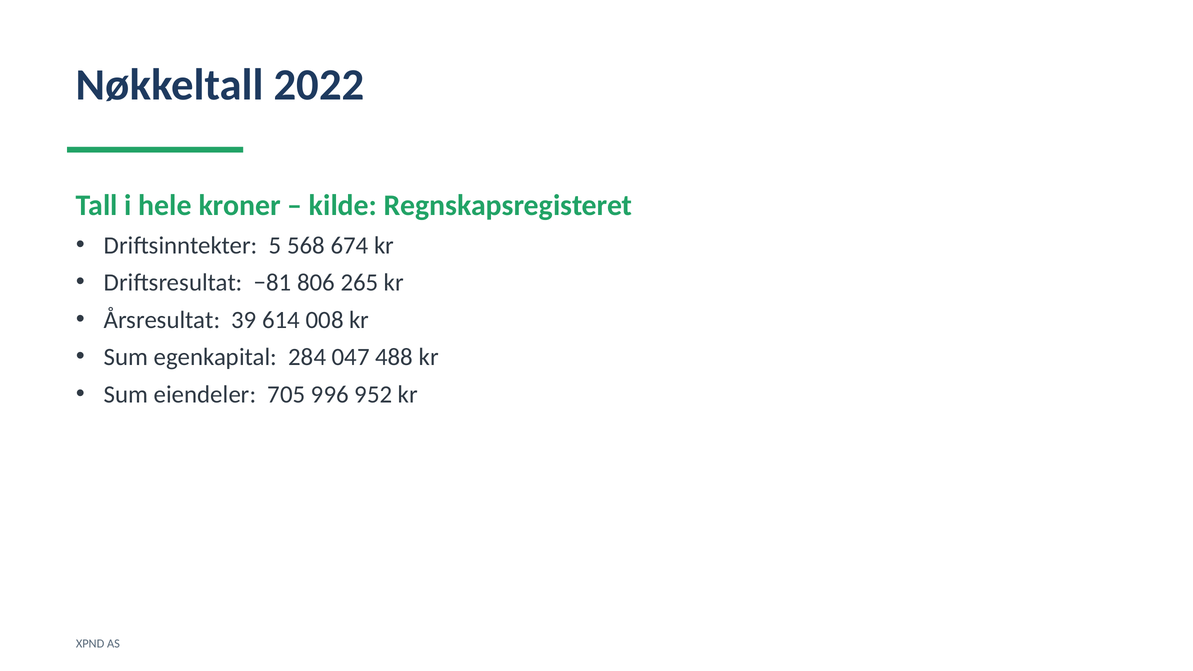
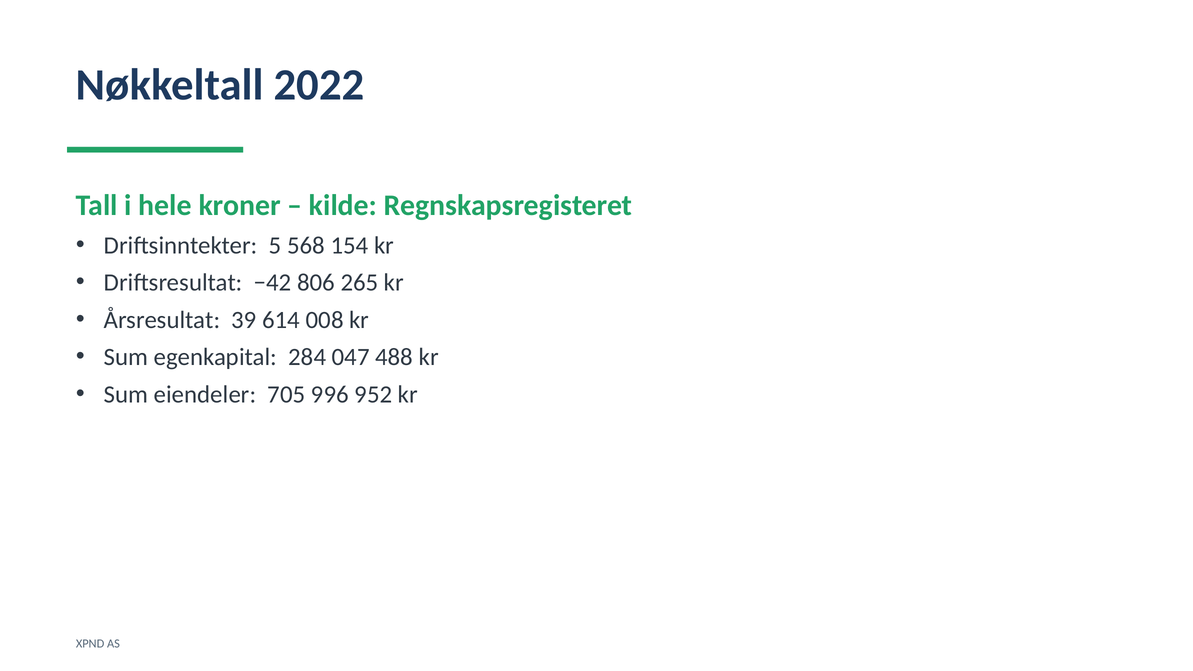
674: 674 -> 154
−81: −81 -> −42
